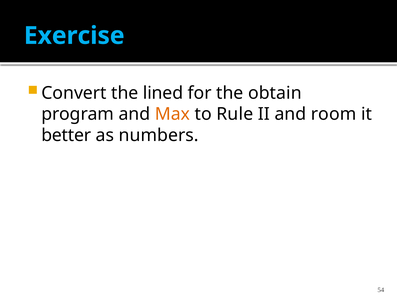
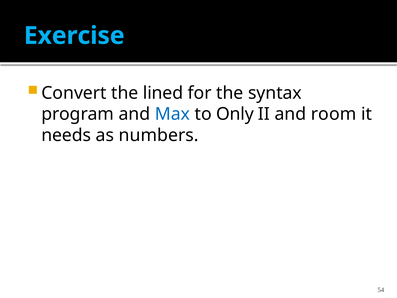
obtain: obtain -> syntax
Max colour: orange -> blue
Rule: Rule -> Only
better: better -> needs
